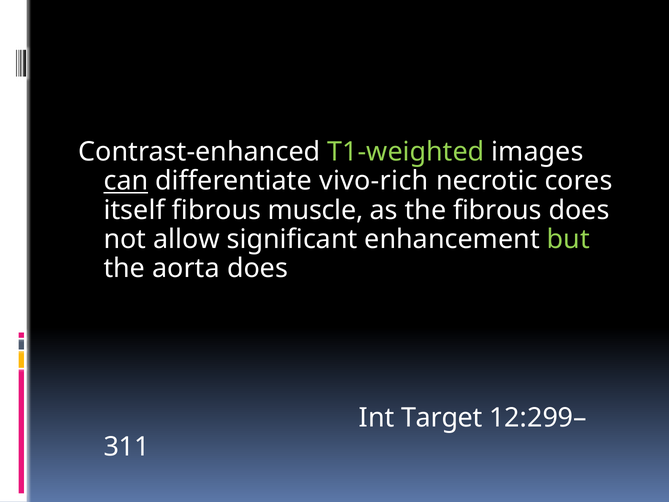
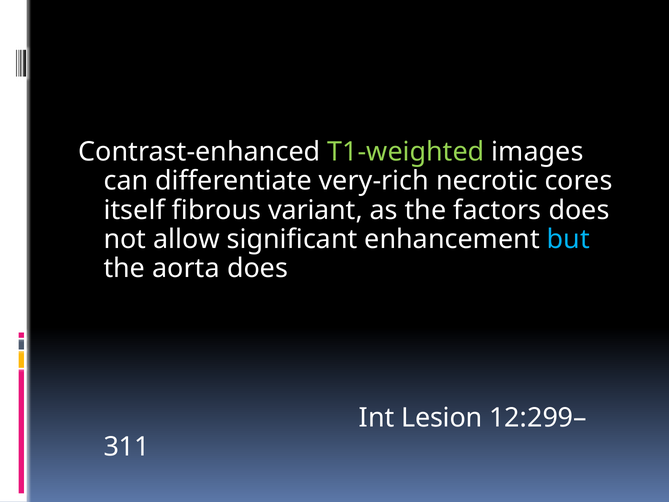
can underline: present -> none
vivo-rich: vivo-rich -> very-rich
muscle: muscle -> variant
the fibrous: fibrous -> factors
but colour: light green -> light blue
Target: Target -> Lesion
